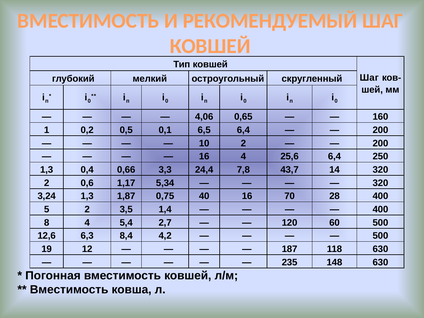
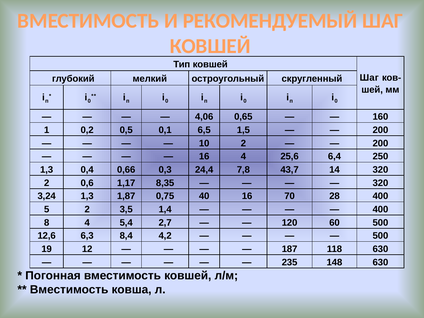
6,5 6,4: 6,4 -> 1,5
3,3: 3,3 -> 0,3
5,34: 5,34 -> 8,35
